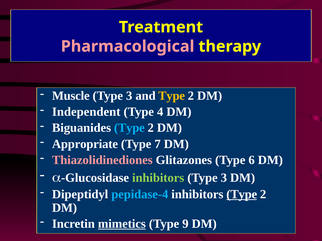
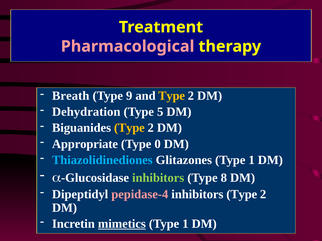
Muscle: Muscle -> Breath
3 at (129, 96): 3 -> 9
Independent: Independent -> Dehydration
4: 4 -> 5
Type at (129, 128) colour: light blue -> yellow
7: 7 -> 0
Thiazolidinediones colour: pink -> light blue
Glitazones Type 6: 6 -> 1
3 at (224, 178): 3 -> 8
pepidase-4 colour: light blue -> pink
Type at (242, 195) underline: present -> none
9 at (185, 224): 9 -> 1
